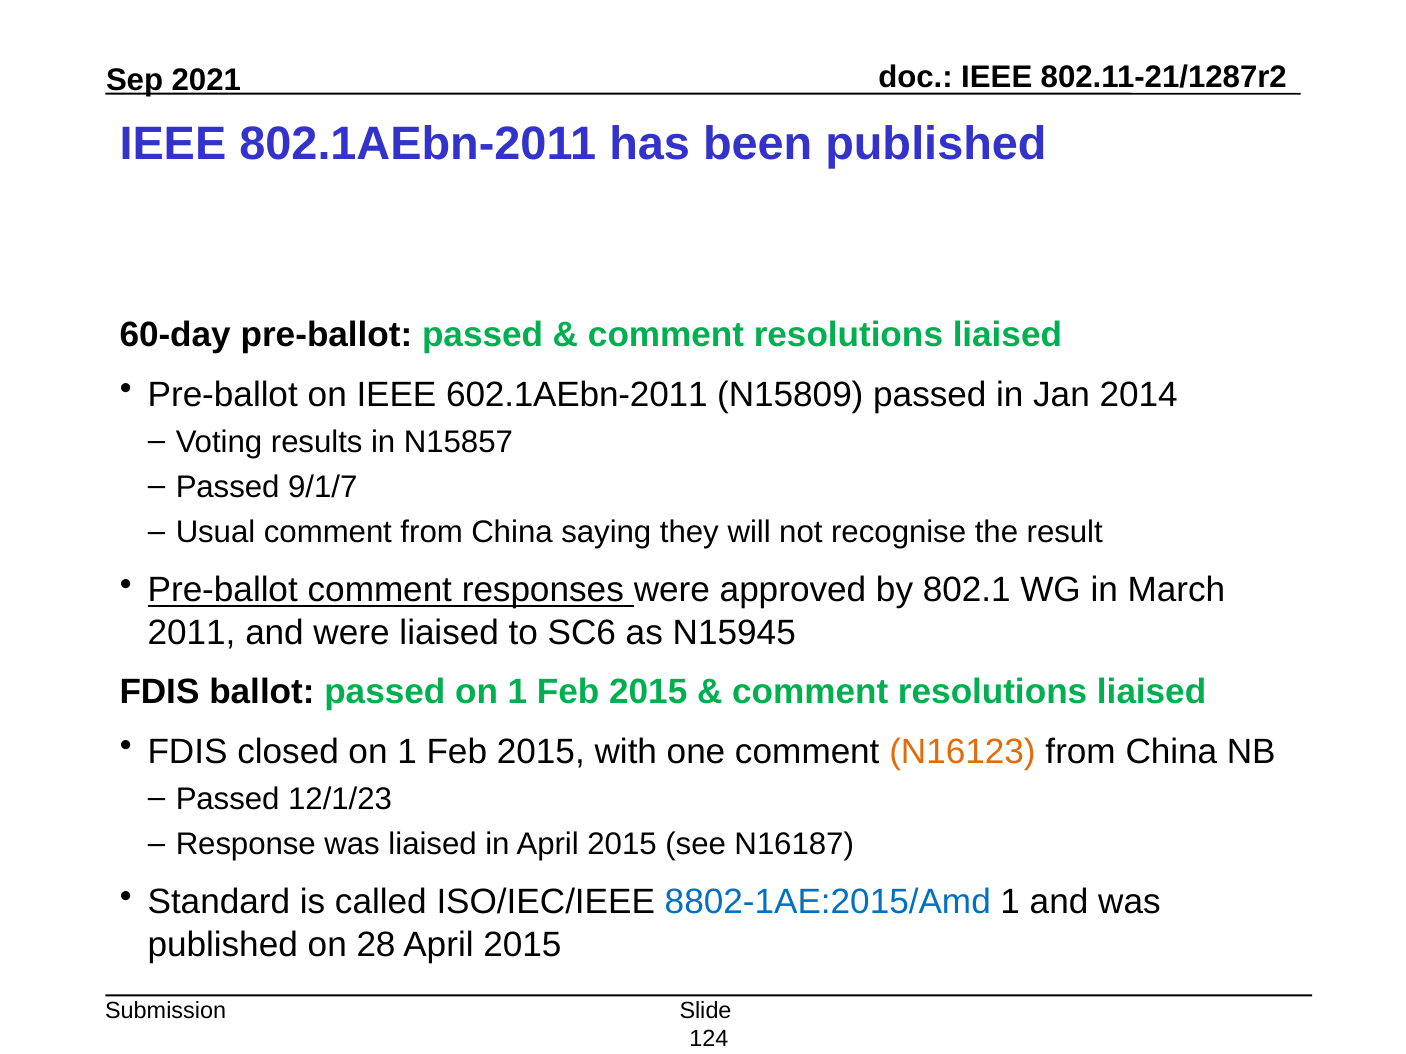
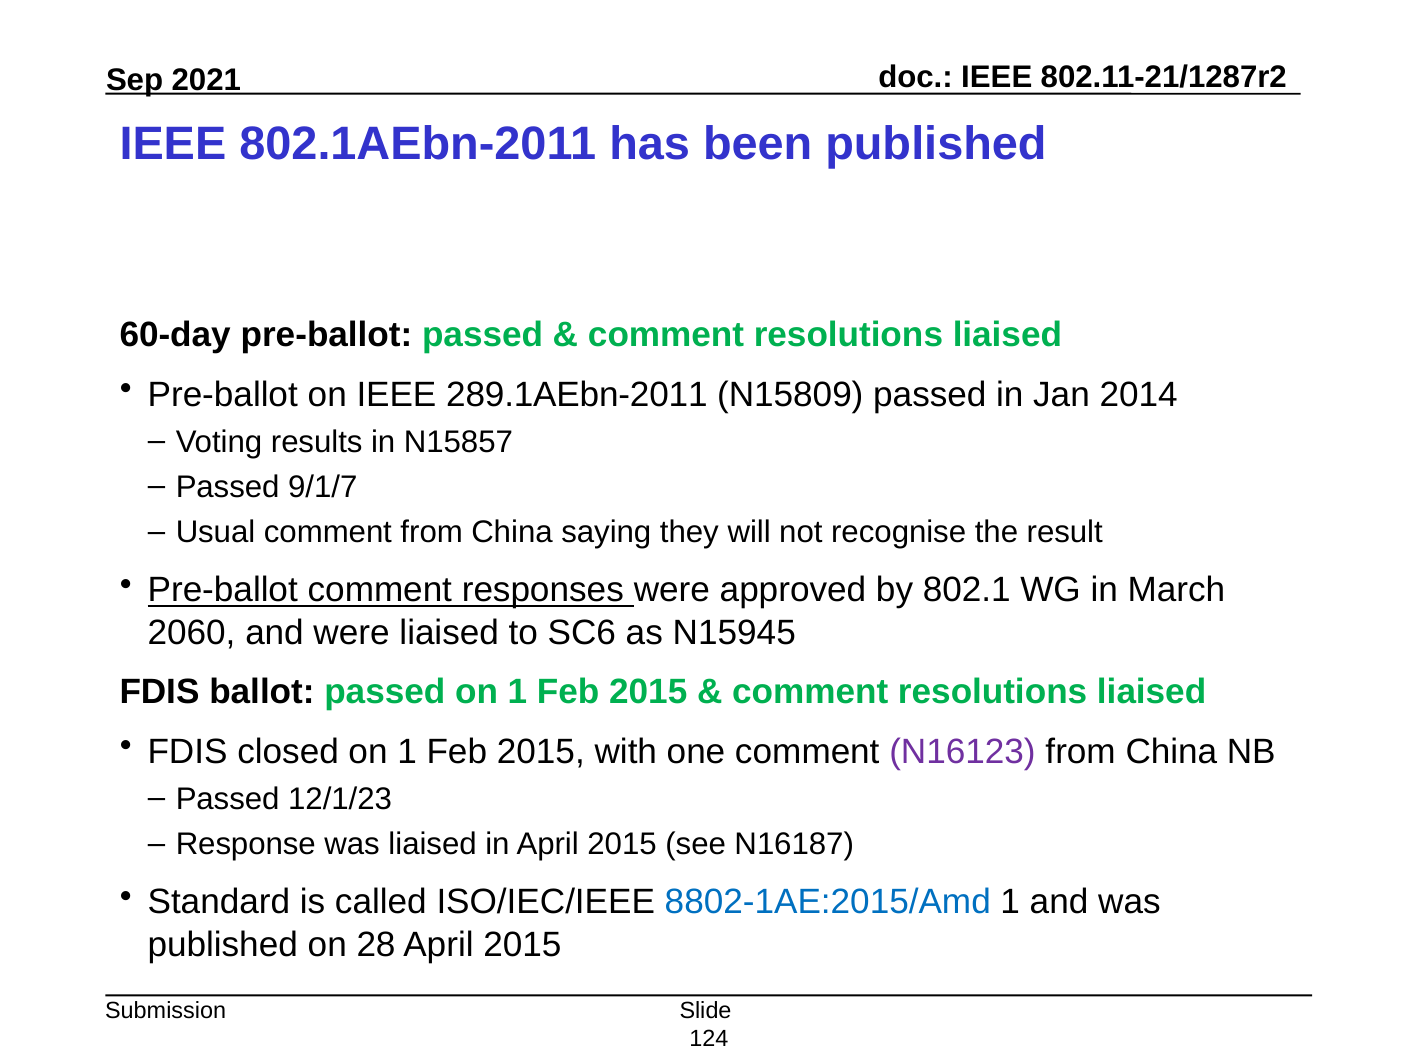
602.1AEbn-2011: 602.1AEbn-2011 -> 289.1AEbn-2011
2011: 2011 -> 2060
N16123 colour: orange -> purple
